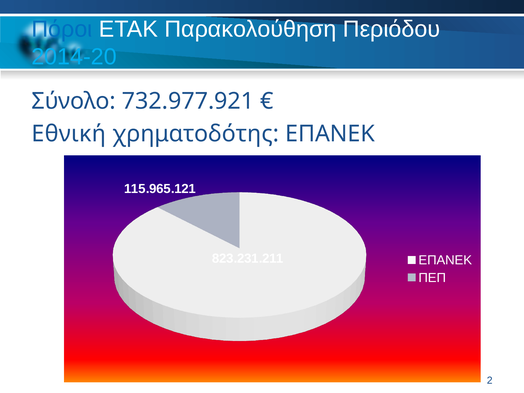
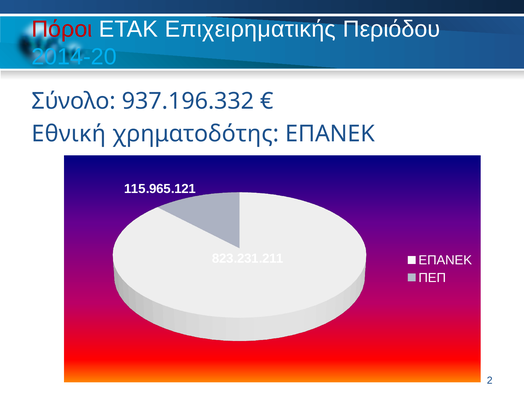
Πόροι colour: blue -> red
Παρακολούθηση: Παρακολούθηση -> Επιχειρηματικής
732.977.921: 732.977.921 -> 937.196.332
